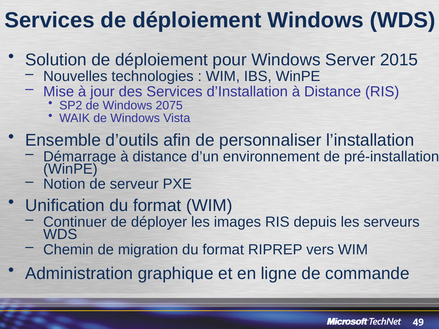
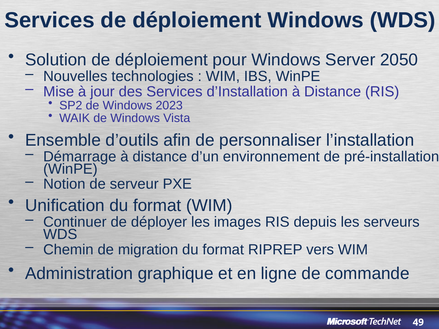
2015: 2015 -> 2050
2075: 2075 -> 2023
